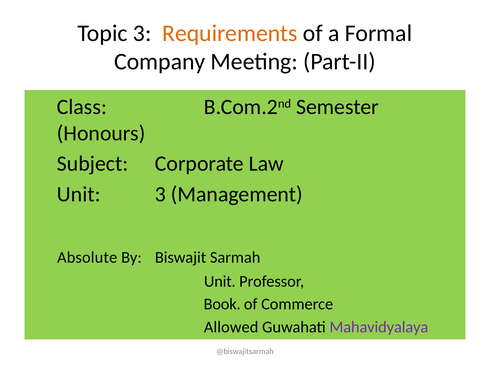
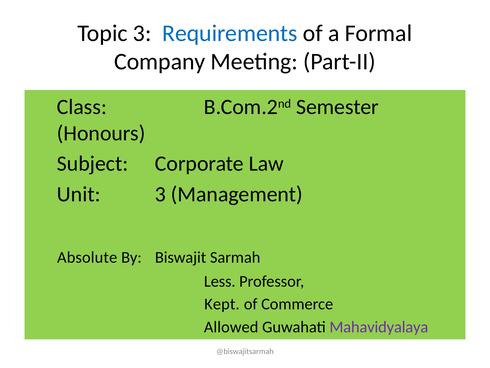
Requirements colour: orange -> blue
Unit at (220, 281): Unit -> Less
Book: Book -> Kept
